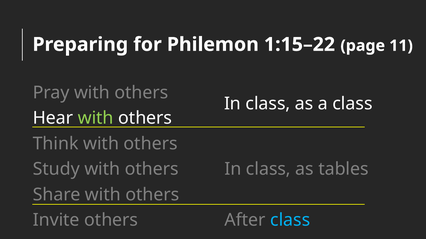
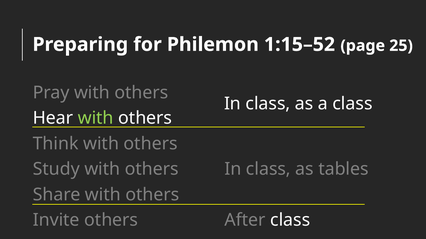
1:15–22: 1:15–22 -> 1:15–52
11: 11 -> 25
class at (290, 221) colour: light blue -> white
